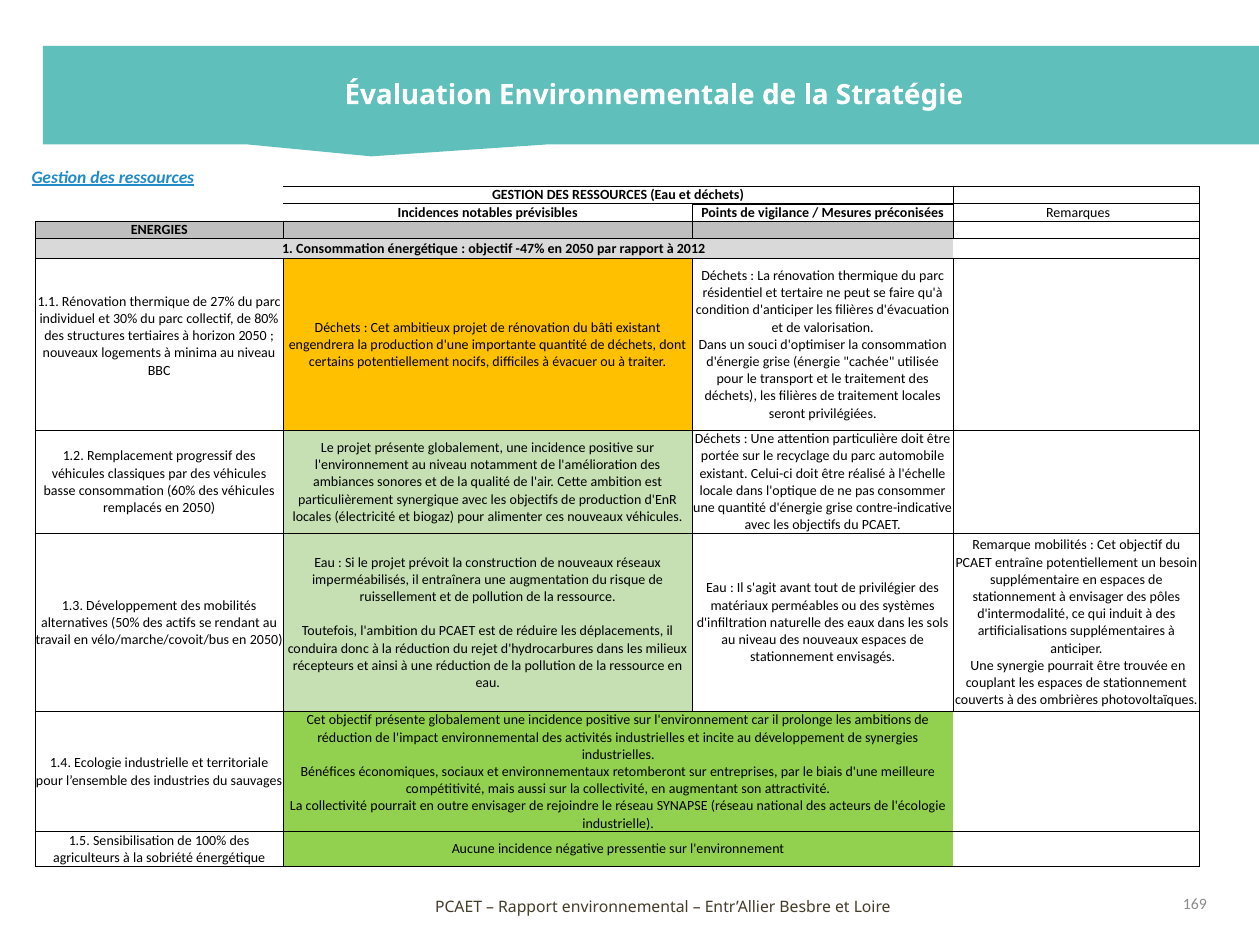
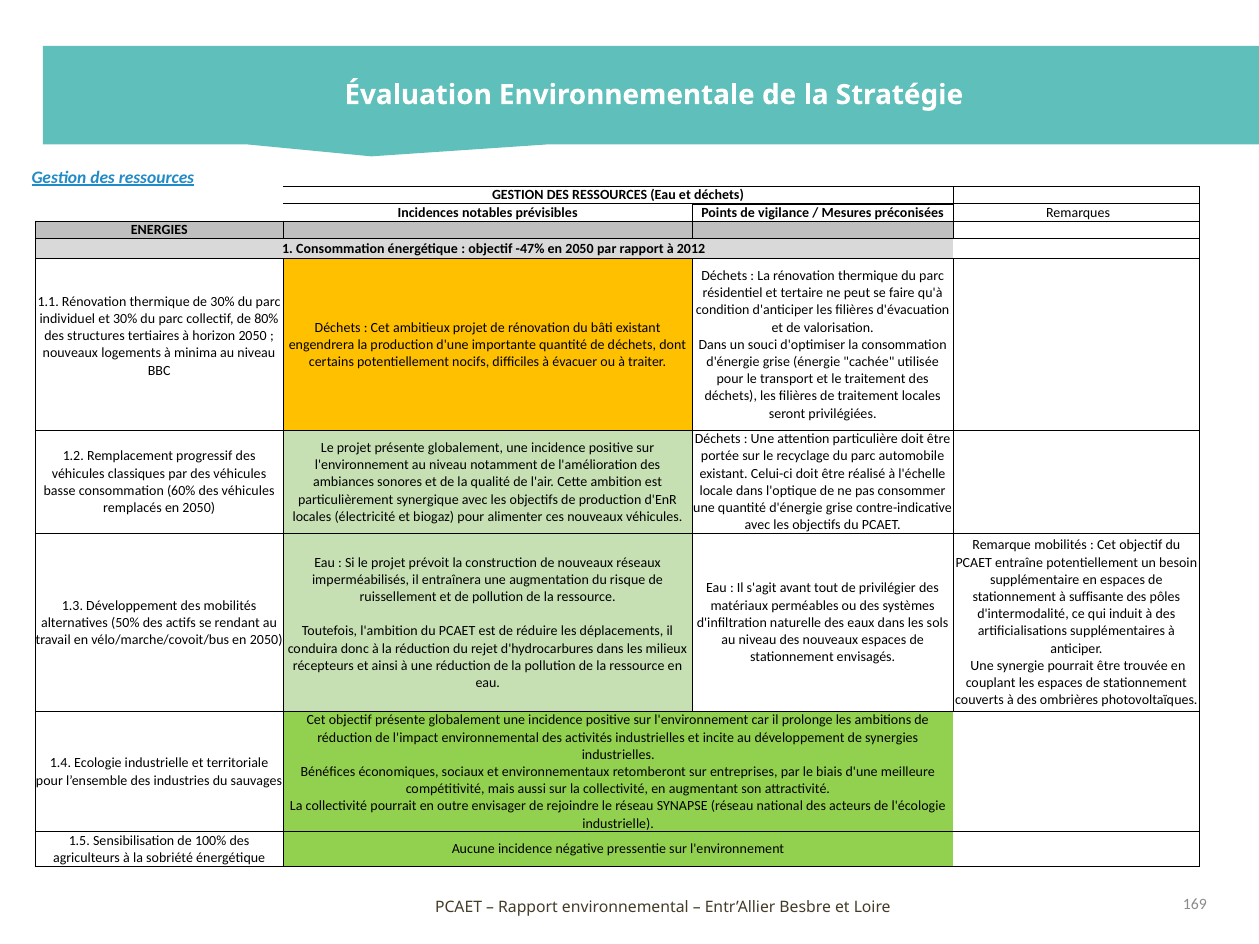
de 27%: 27% -> 30%
à envisager: envisager -> suffisante
